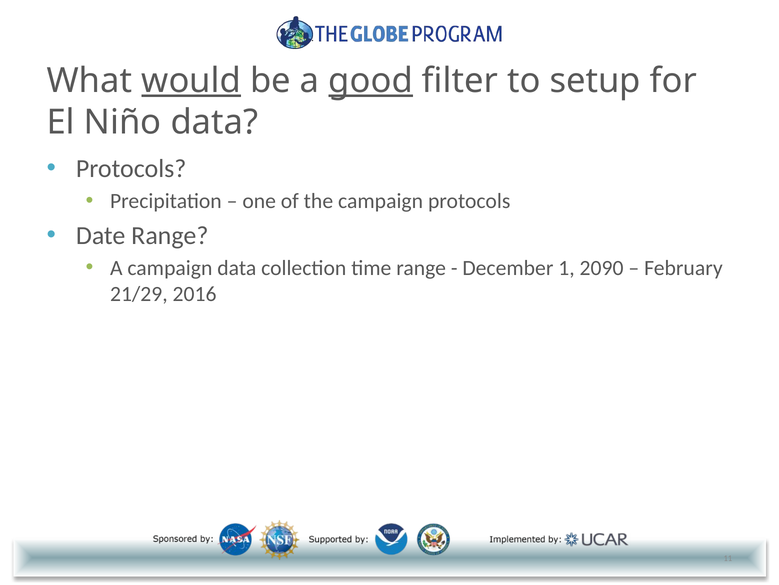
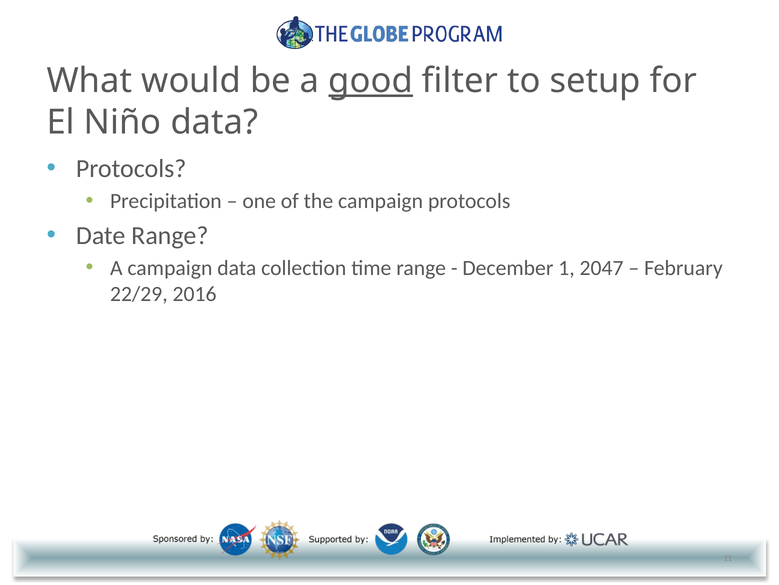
would underline: present -> none
2090: 2090 -> 2047
21/29: 21/29 -> 22/29
